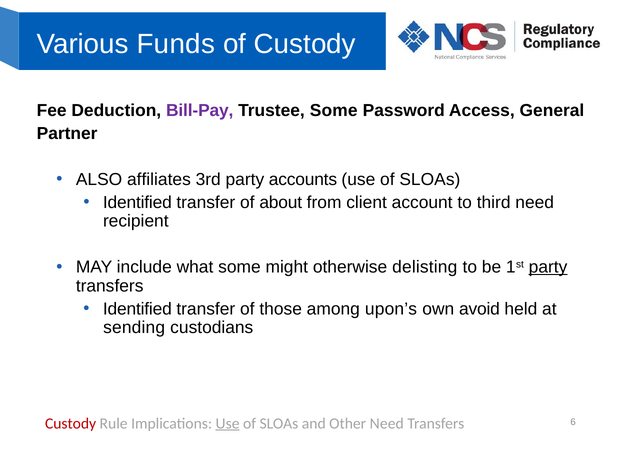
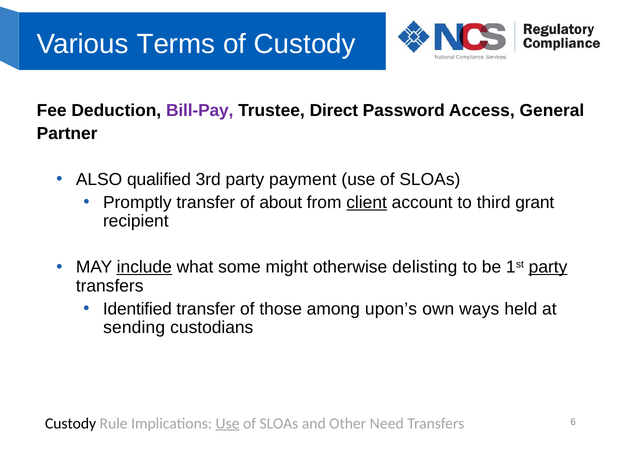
Funds: Funds -> Terms
Trustee Some: Some -> Direct
affiliates: affiliates -> qualified
accounts: accounts -> payment
Identified at (137, 203): Identified -> Promptly
client underline: none -> present
third need: need -> grant
include underline: none -> present
avoid: avoid -> ways
Custody at (71, 424) colour: red -> black
